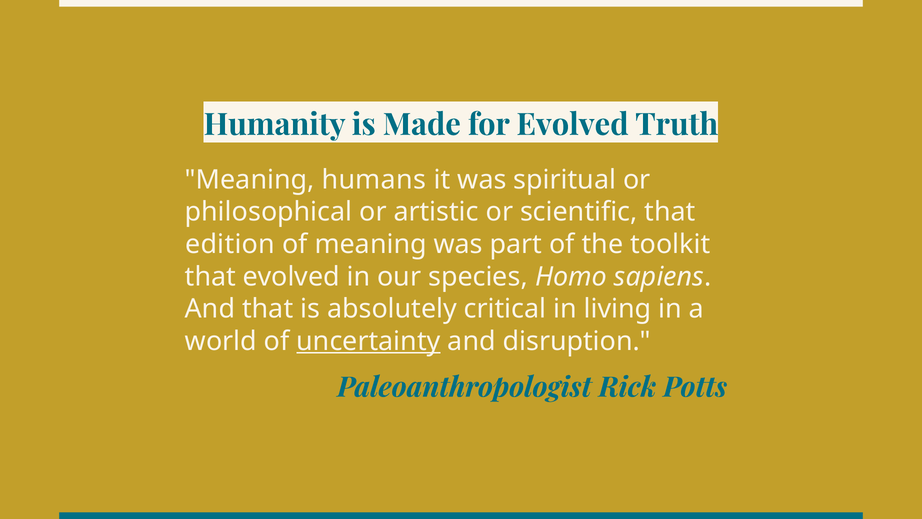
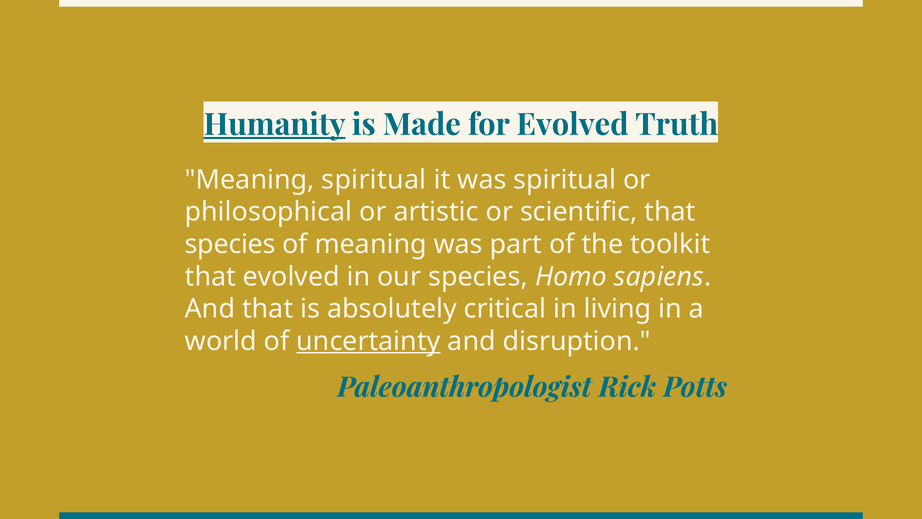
Humanity underline: none -> present
Meaning humans: humans -> spiritual
edition at (230, 244): edition -> species
